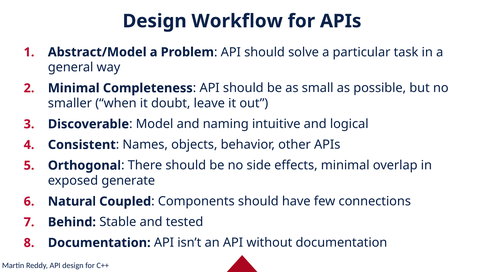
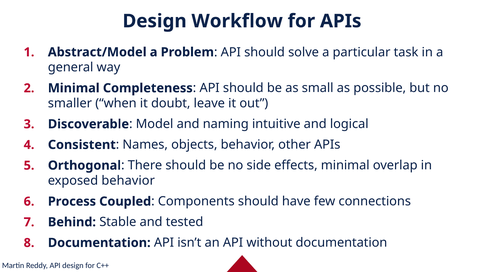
exposed generate: generate -> behavior
Natural: Natural -> Process
